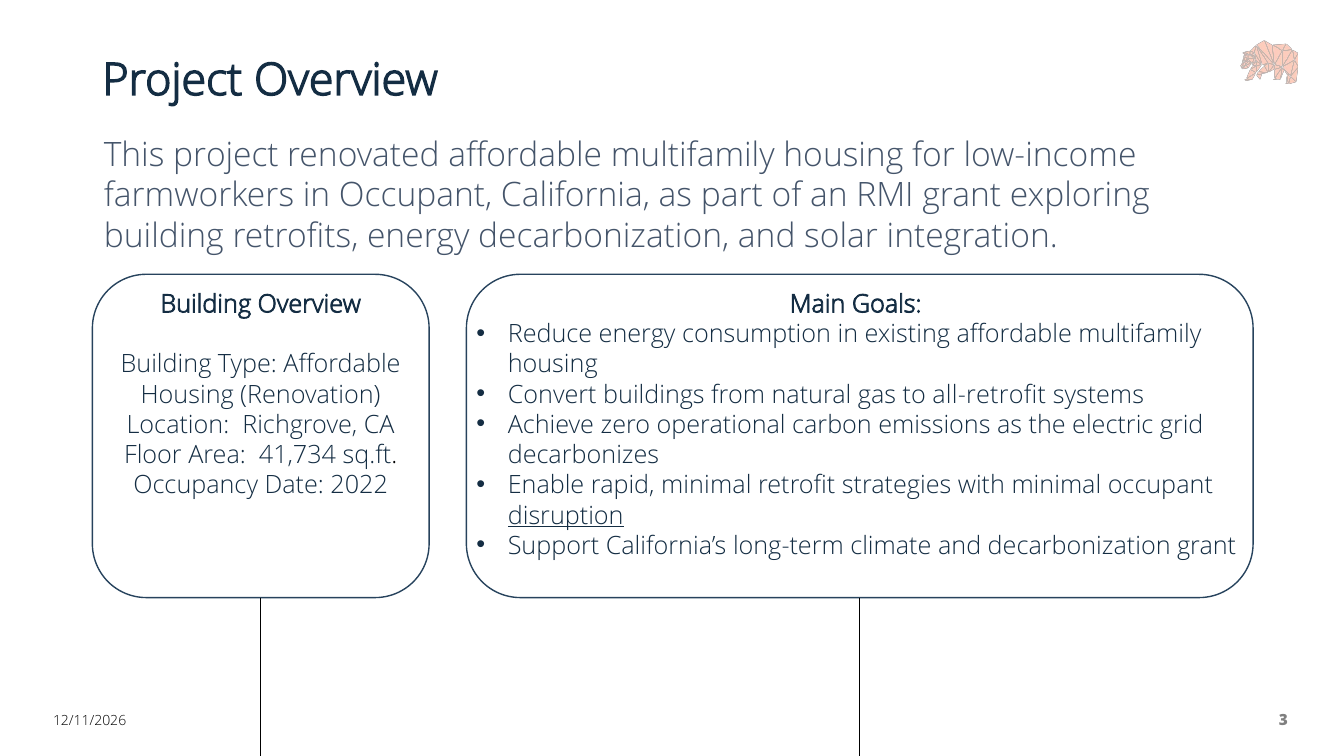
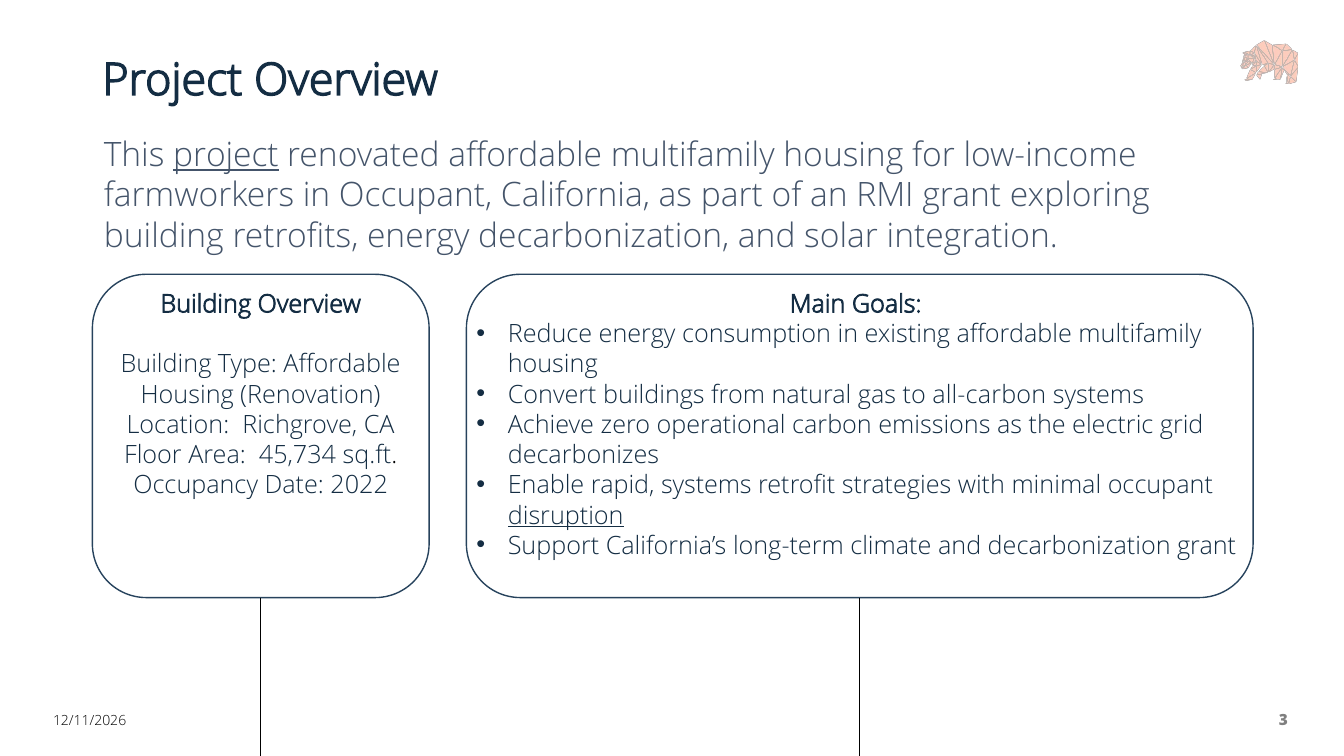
project at (226, 156) underline: none -> present
all-retrofit: all-retrofit -> all-carbon
41,734: 41,734 -> 45,734
rapid minimal: minimal -> systems
